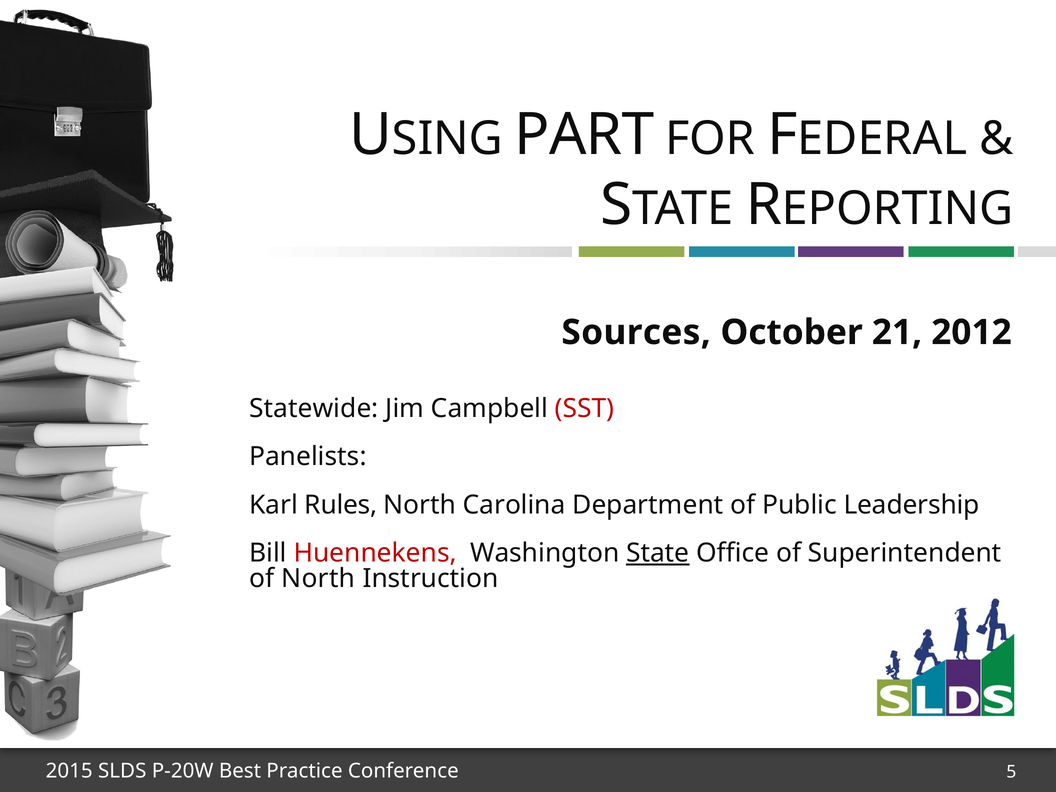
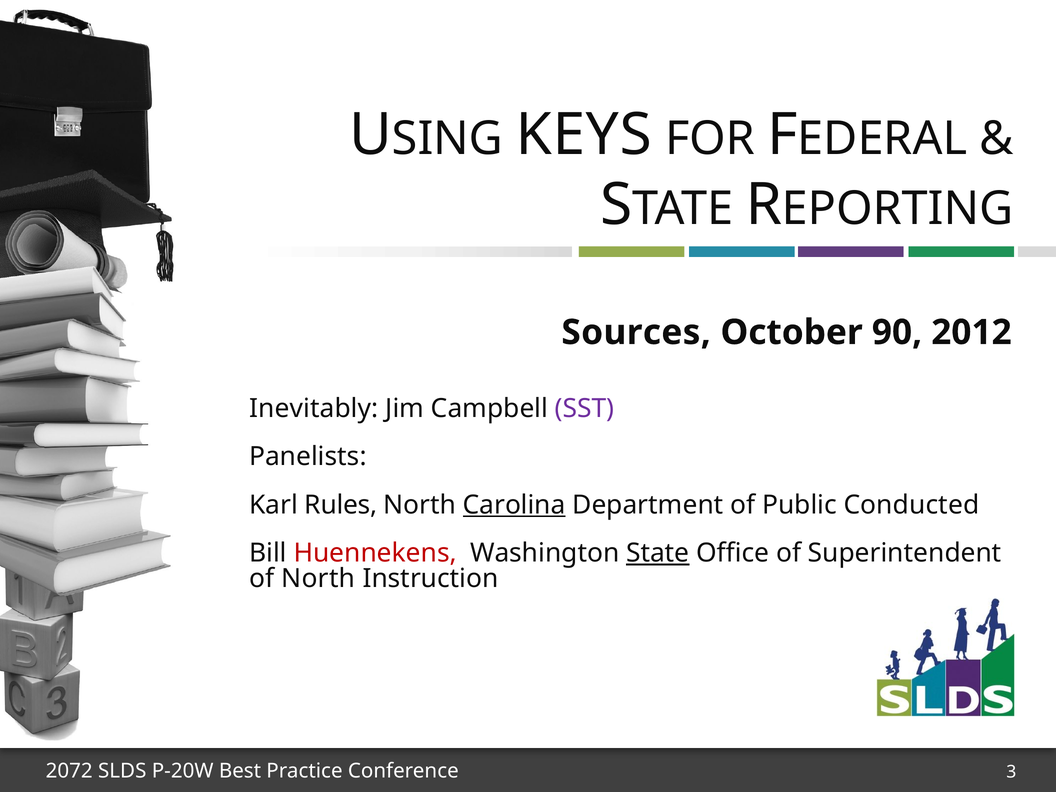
PART: PART -> KEYS
21: 21 -> 90
Statewide: Statewide -> Inevitably
SST colour: red -> purple
Carolina underline: none -> present
Leadership: Leadership -> Conducted
2015: 2015 -> 2072
5: 5 -> 3
